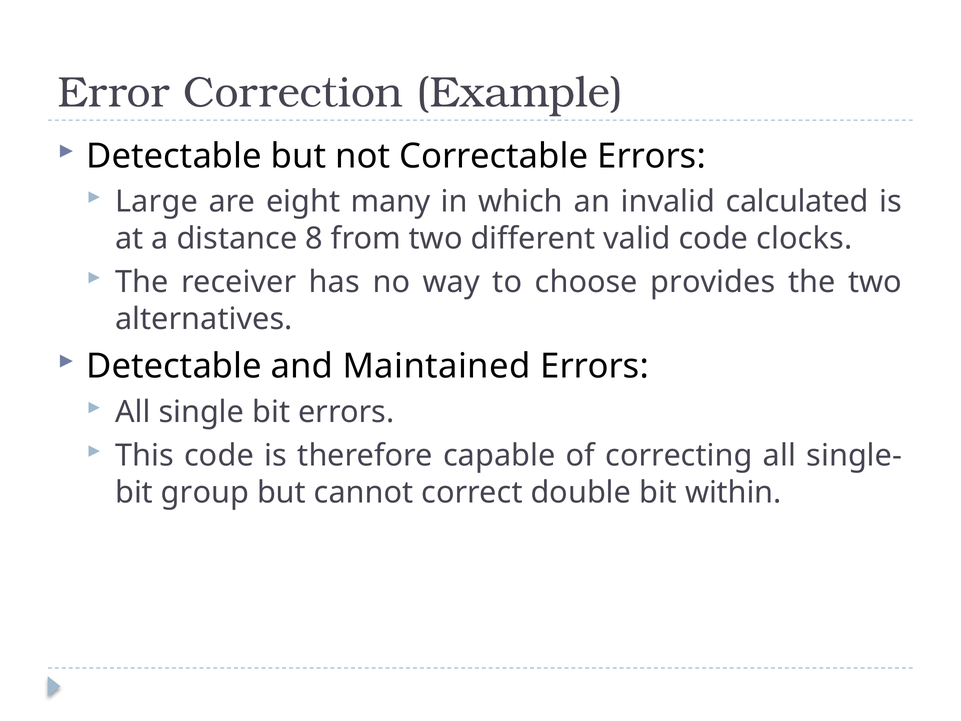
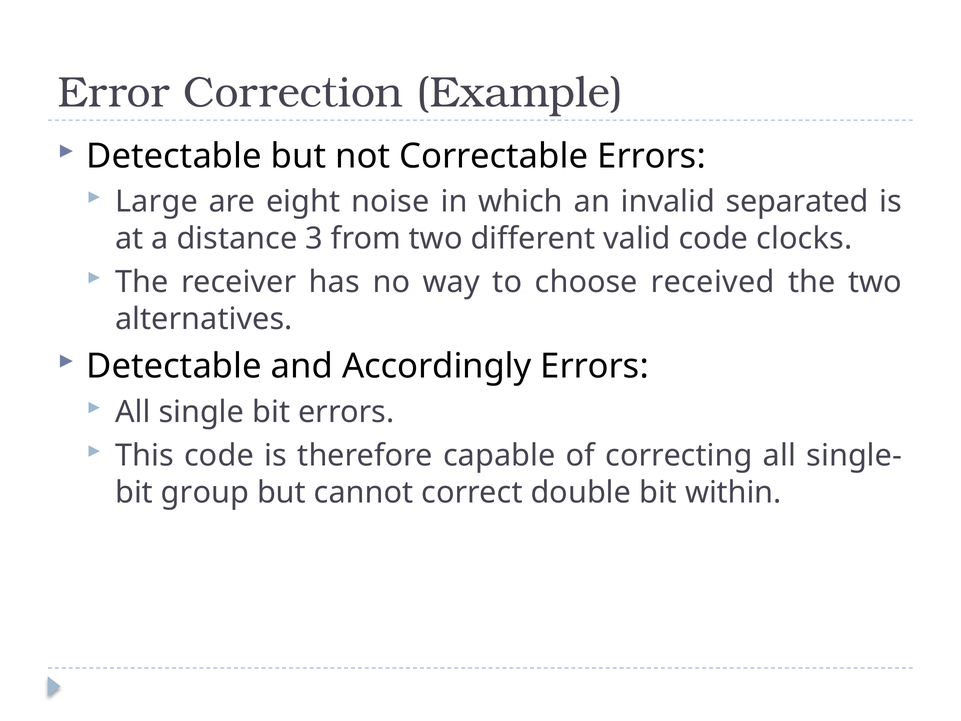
many: many -> noise
calculated: calculated -> separated
8: 8 -> 3
provides: provides -> received
Maintained: Maintained -> Accordingly
